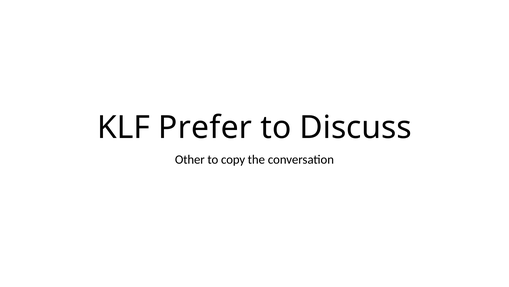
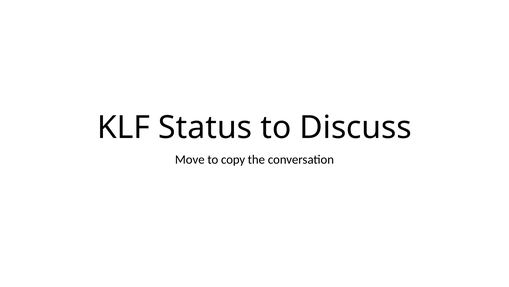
Prefer: Prefer -> Status
Other: Other -> Move
